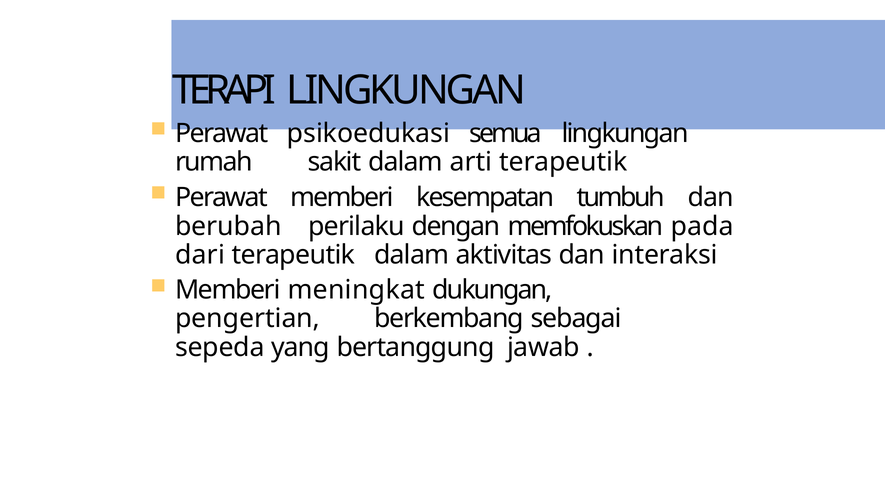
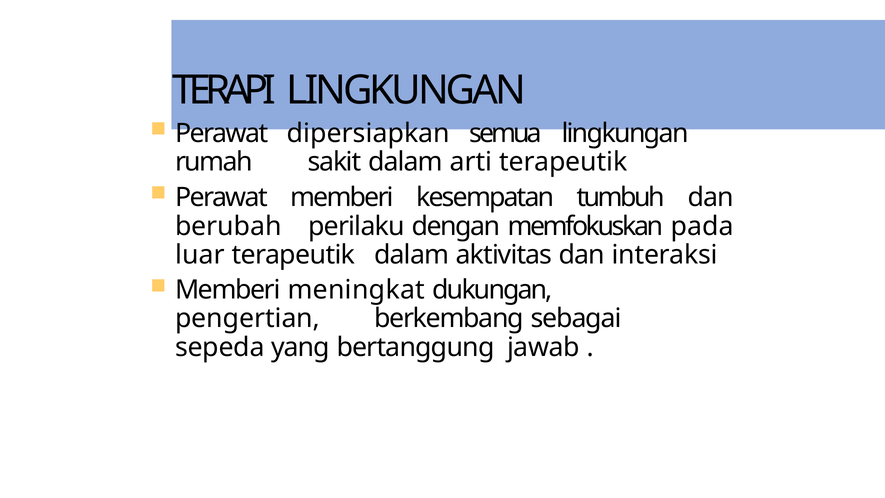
psikoedukasi: psikoedukasi -> dipersiapkan
dari: dari -> luar
